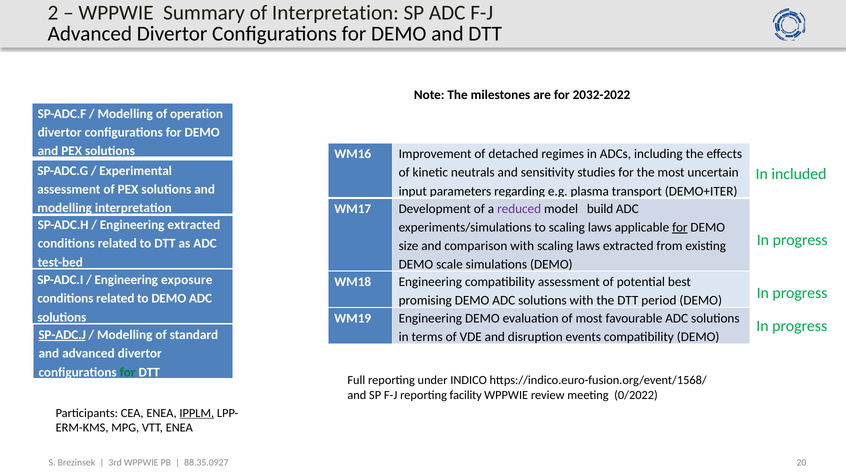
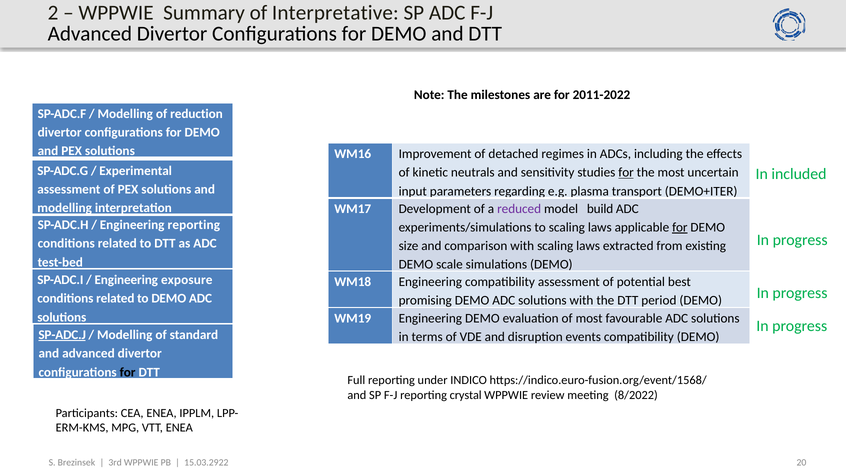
of Interpretation: Interpretation -> Interpretative
2032-2022: 2032-2022 -> 2011-2022
operation: operation -> reduction
for at (626, 173) underline: none -> present
Engineering extracted: extracted -> reporting
for at (128, 372) colour: green -> black
facility: facility -> crystal
0/2022: 0/2022 -> 8/2022
IPPLM underline: present -> none
88.35.0927: 88.35.0927 -> 15.03.2922
